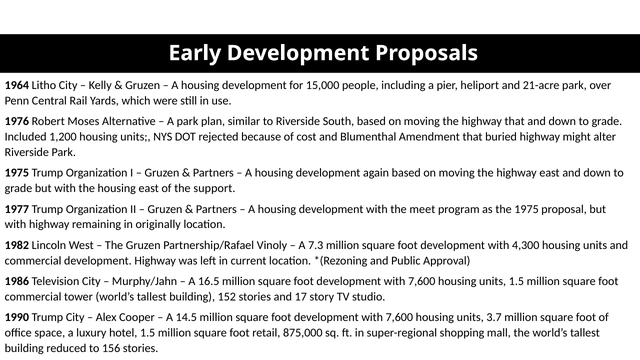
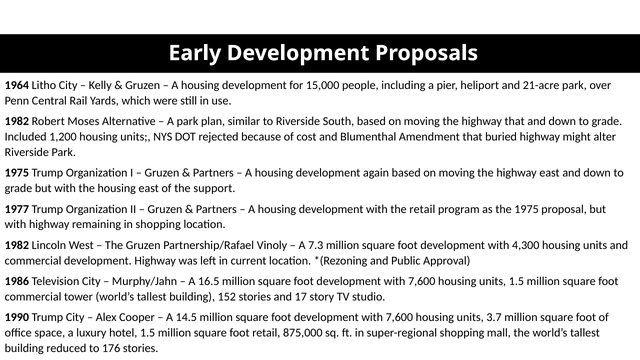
1976 at (17, 121): 1976 -> 1982
the meet: meet -> retail
in originally: originally -> shopping
156: 156 -> 176
